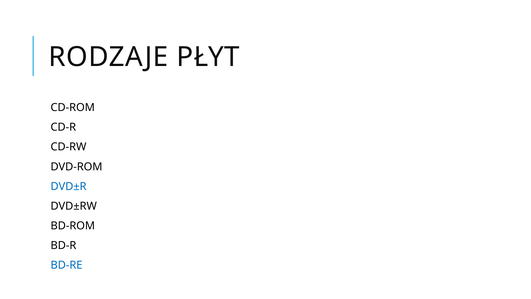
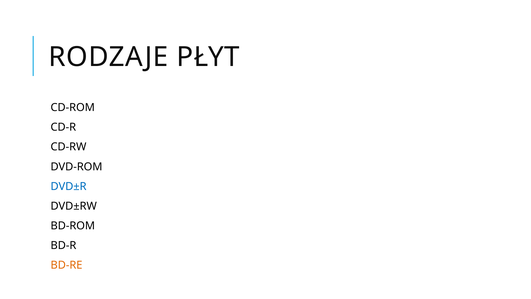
BD-RE colour: blue -> orange
